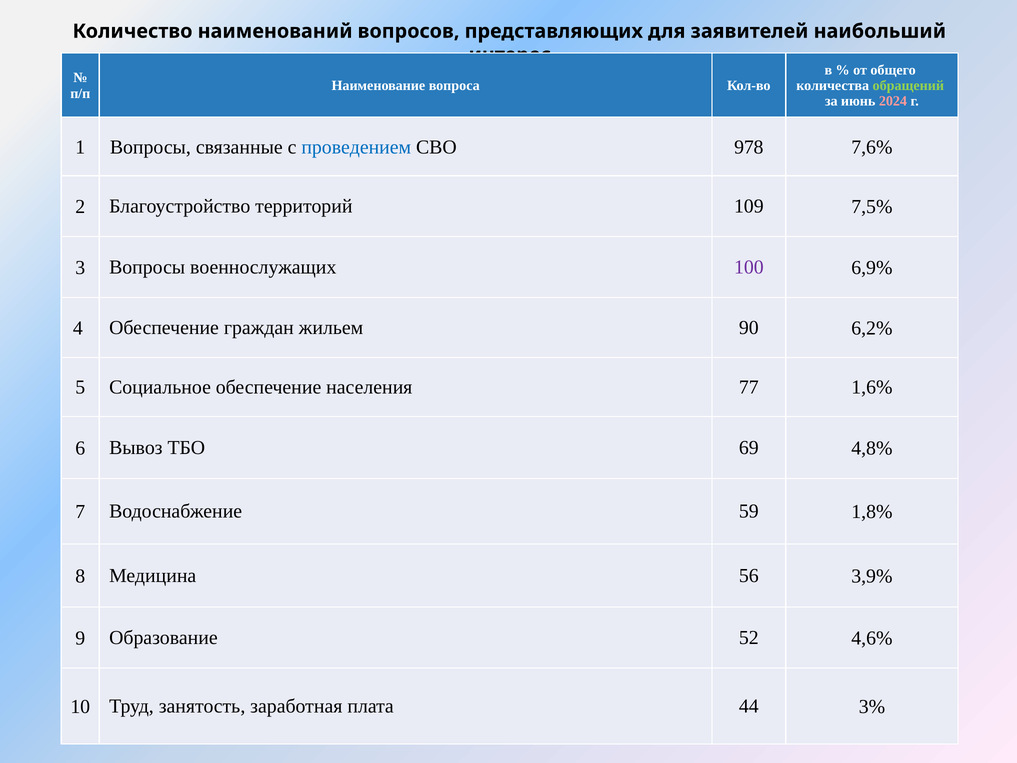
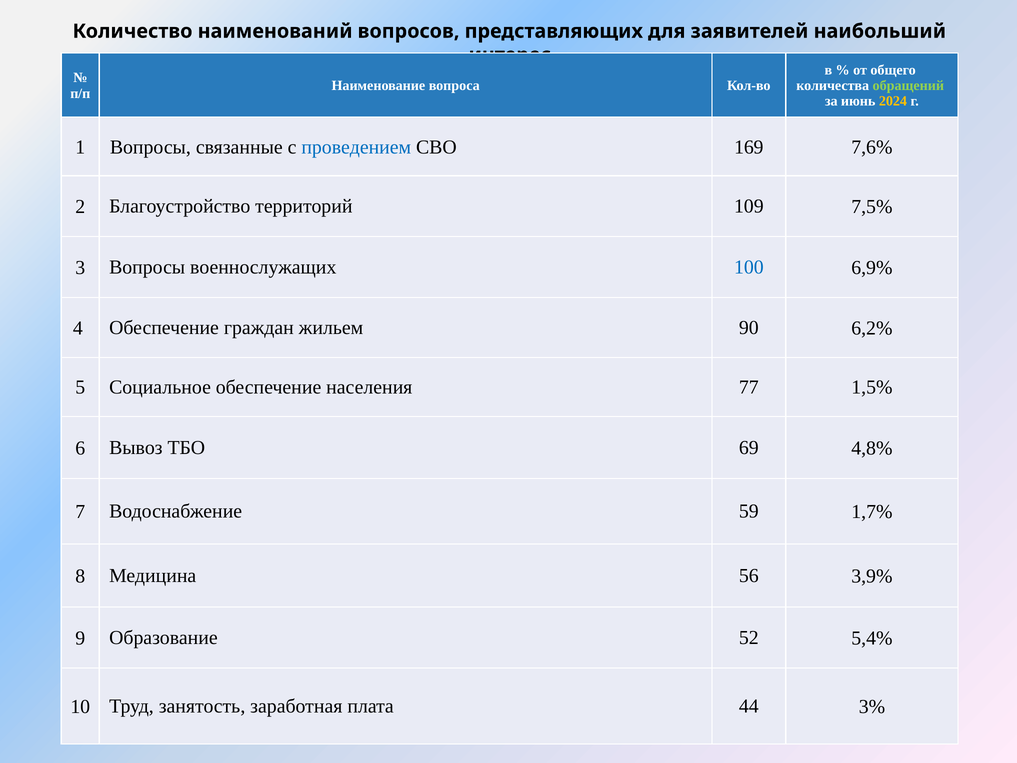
2024 colour: pink -> yellow
978: 978 -> 169
100 colour: purple -> blue
1,6%: 1,6% -> 1,5%
1,8%: 1,8% -> 1,7%
4,6%: 4,6% -> 5,4%
